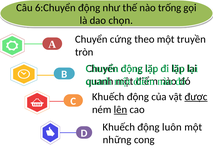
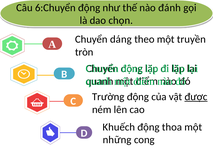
trống: trống -> đánh
cứng: cứng -> dáng
C Khuếch: Khuếch -> Trường
lên underline: present -> none
luôn: luôn -> thoa
